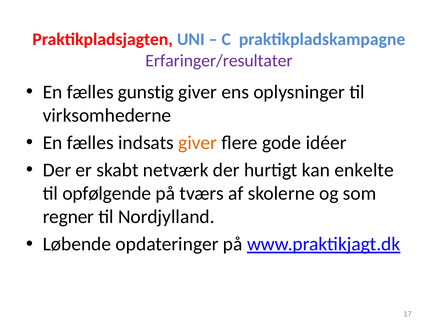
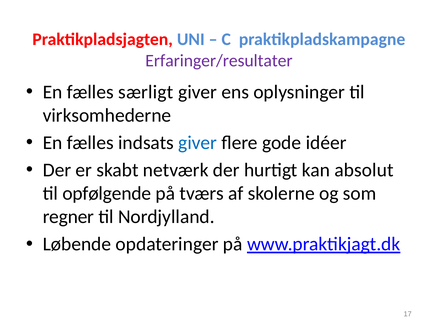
gunstig: gunstig -> særligt
giver at (198, 143) colour: orange -> blue
enkelte: enkelte -> absolut
